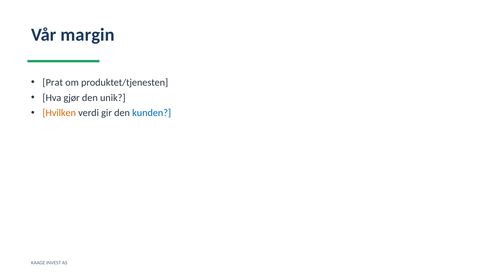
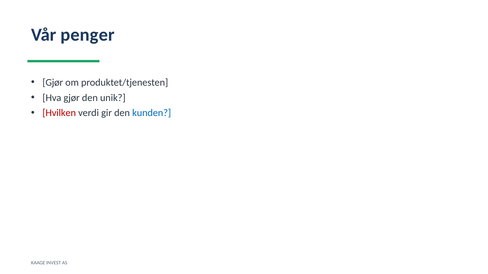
margin: margin -> penger
Prat at (53, 83): Prat -> Gjør
Hvilken colour: orange -> red
